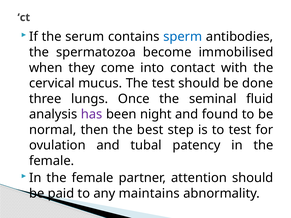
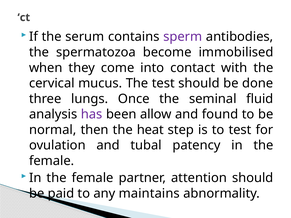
sperm colour: blue -> purple
night: night -> allow
best: best -> heat
